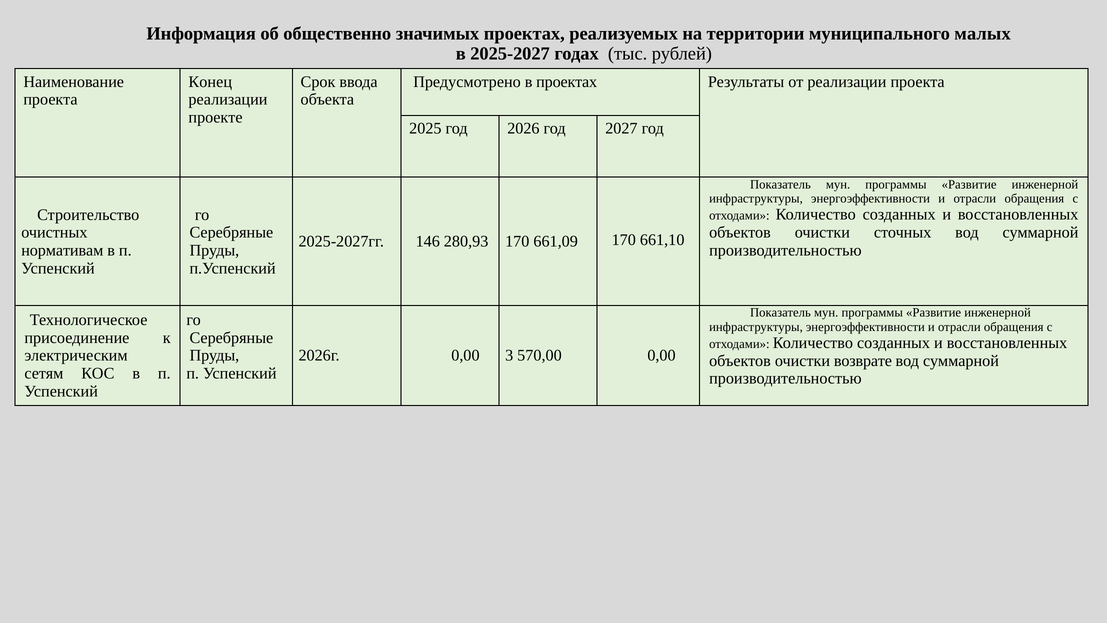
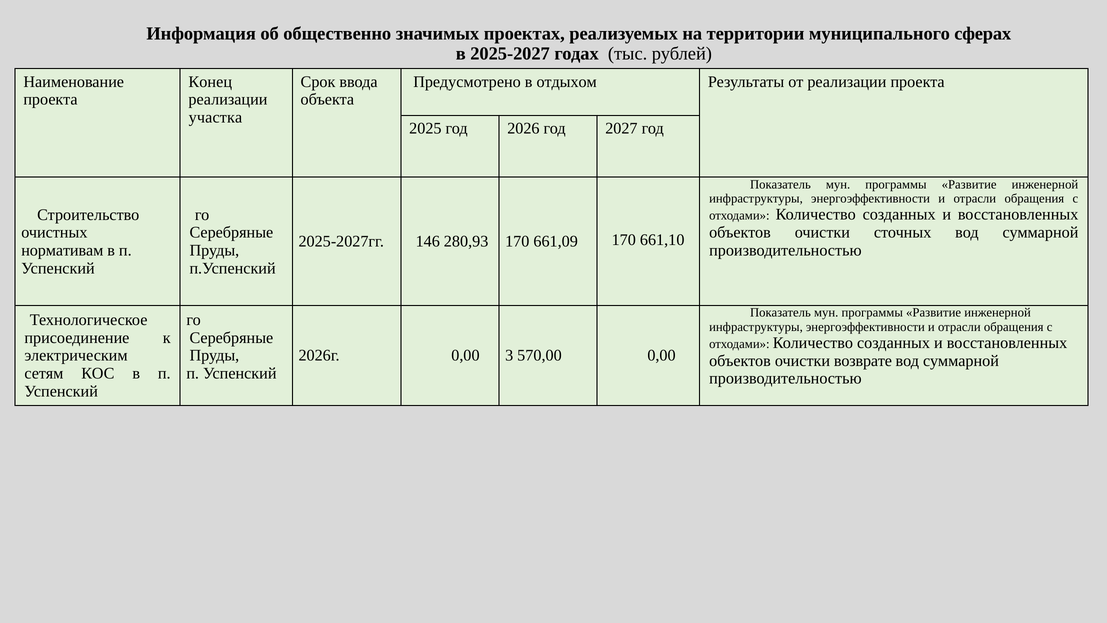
малых: малых -> сферах
в проектах: проектах -> отдыхом
проекте: проекте -> участка
